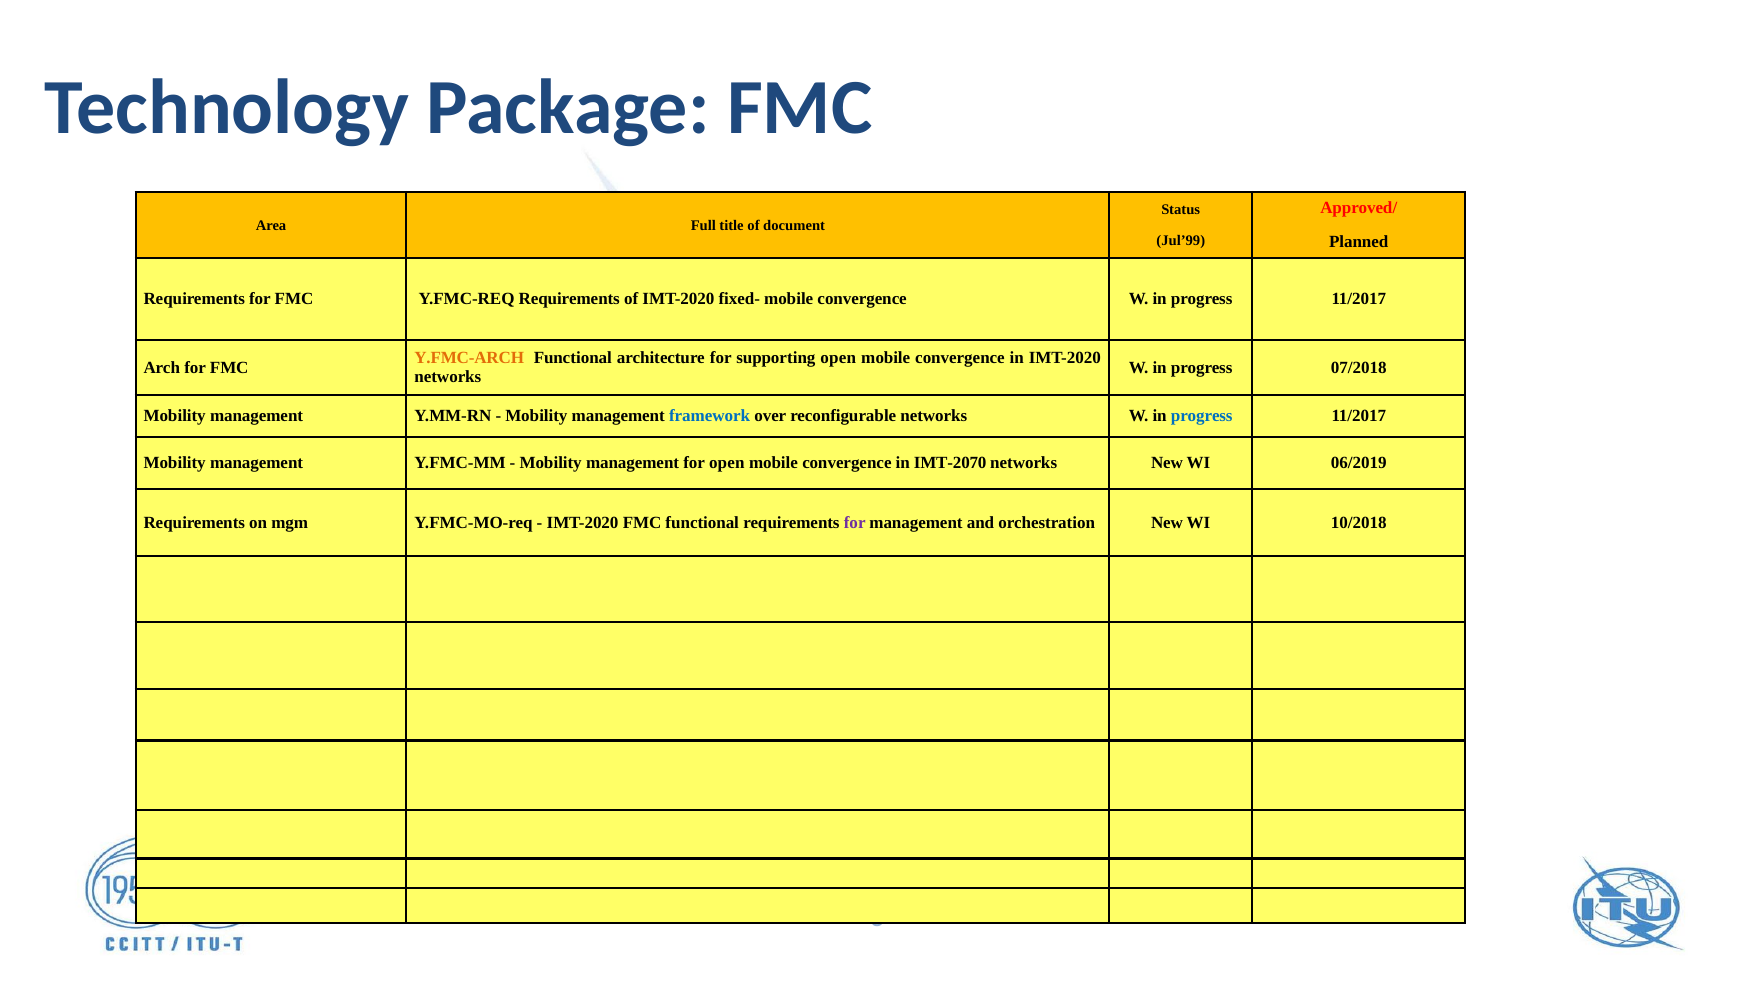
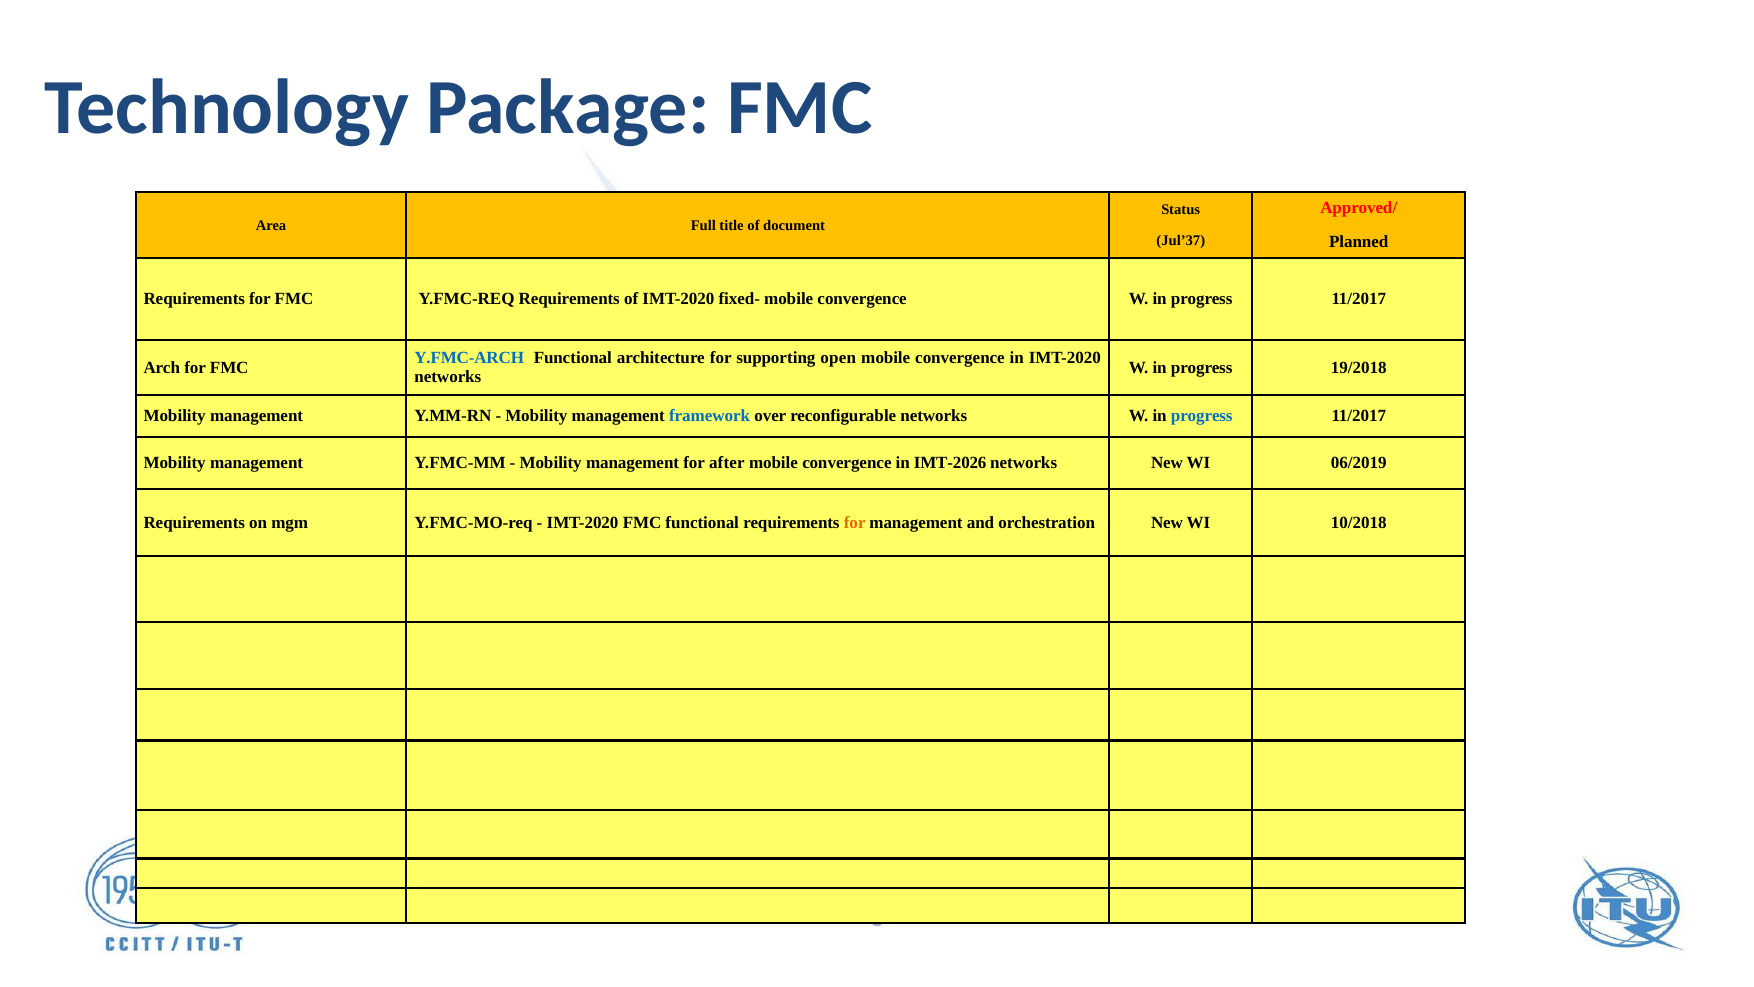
Jul’99: Jul’99 -> Jul’37
Y.FMC-ARCH colour: orange -> blue
07/2018: 07/2018 -> 19/2018
for open: open -> after
IMT-2070: IMT-2070 -> IMT-2026
for at (855, 523) colour: purple -> orange
